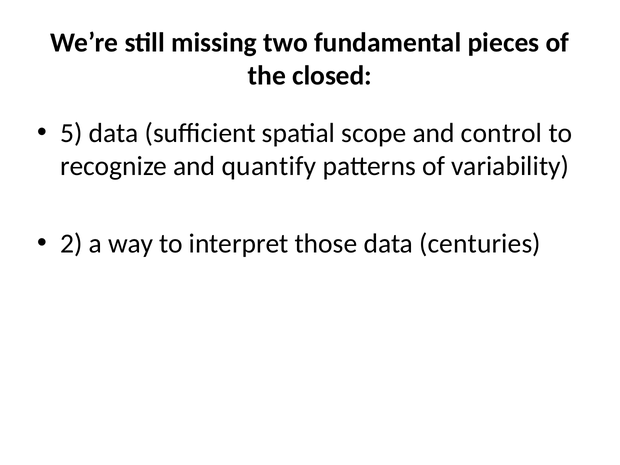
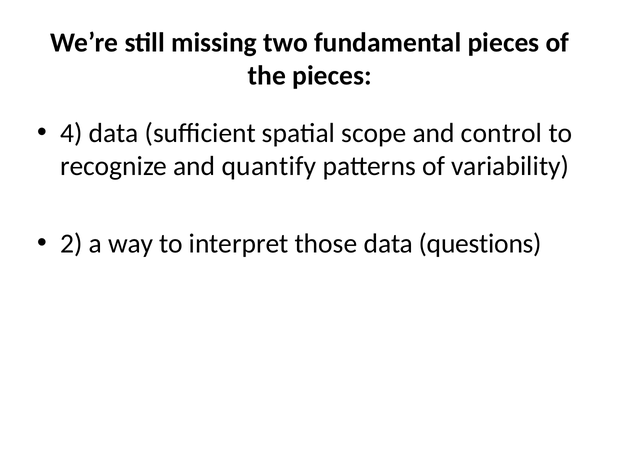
the closed: closed -> pieces
5: 5 -> 4
centuries: centuries -> questions
